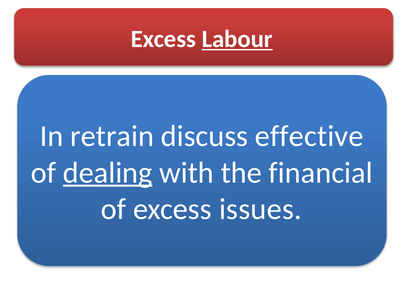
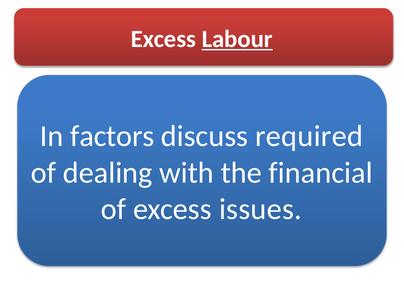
retrain: retrain -> factors
effective: effective -> required
dealing underline: present -> none
